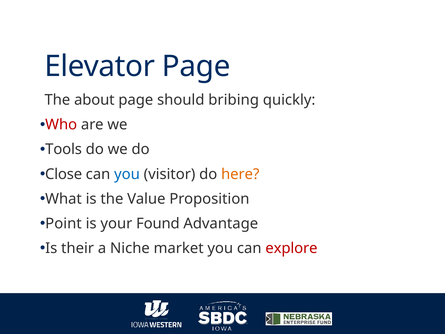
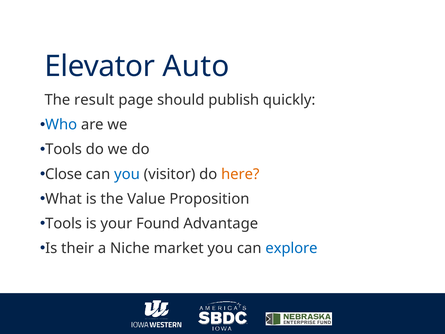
Elevator Page: Page -> Auto
about: about -> result
bribing: bribing -> publish
Who colour: red -> blue
Point at (63, 223): Point -> Tools
explore colour: red -> blue
